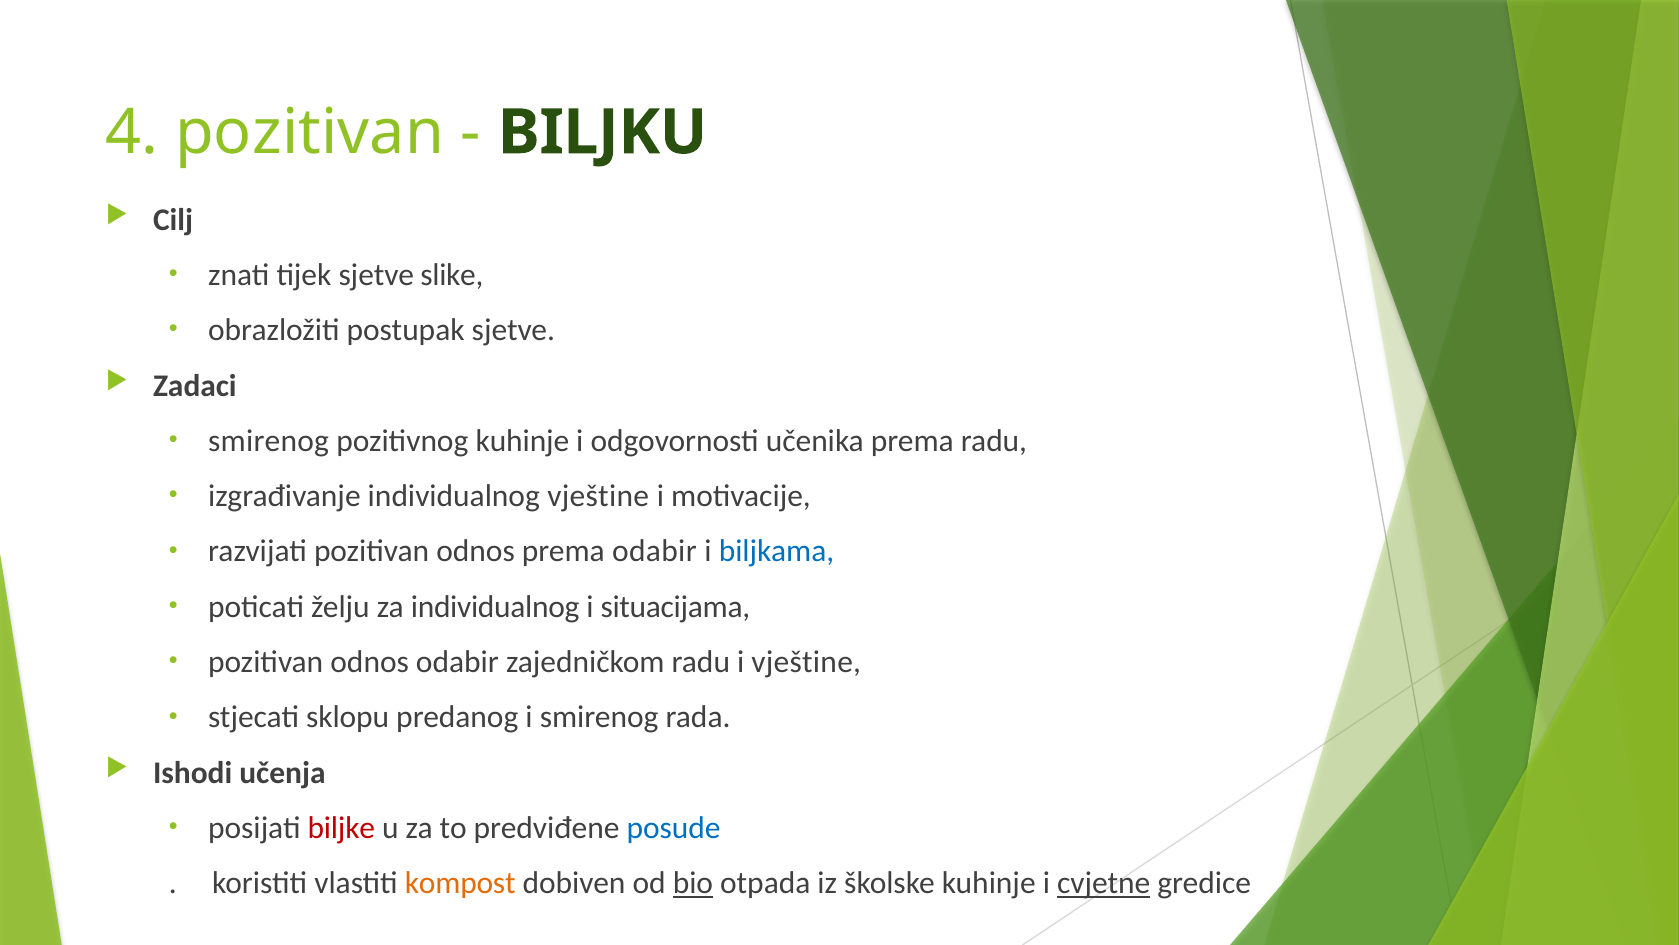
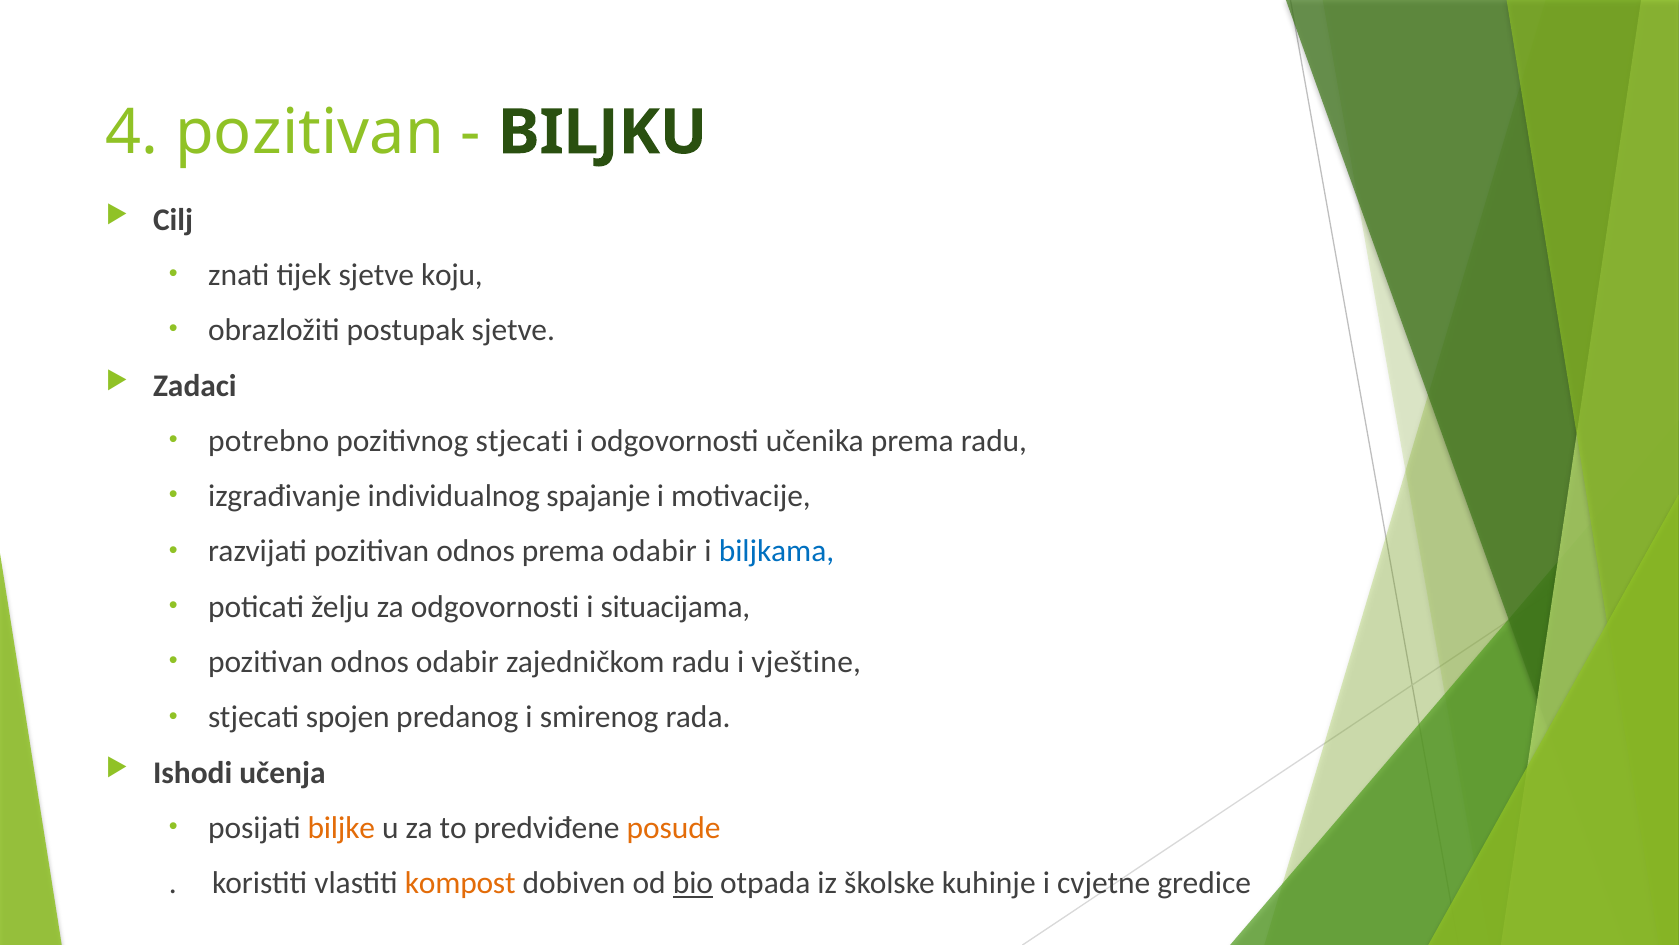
slike: slike -> koju
smirenog at (269, 441): smirenog -> potrebno
pozitivnog kuhinje: kuhinje -> stjecati
individualnog vještine: vještine -> spajanje
za individualnog: individualnog -> odgovornosti
sklopu: sklopu -> spojen
biljke colour: red -> orange
posude colour: blue -> orange
cvjetne underline: present -> none
